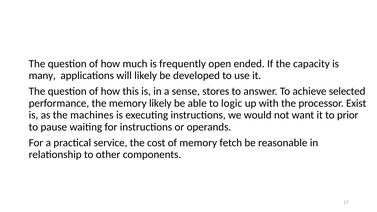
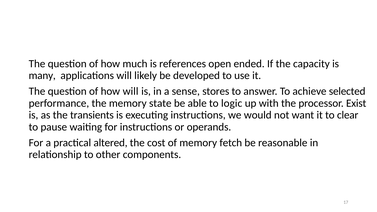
frequently: frequently -> references
how this: this -> will
memory likely: likely -> state
machines: machines -> transients
prior: prior -> clear
service: service -> altered
